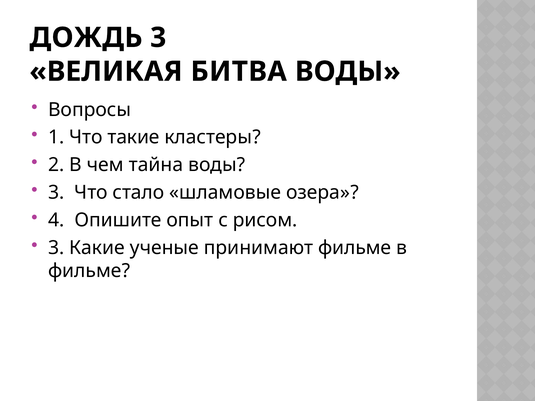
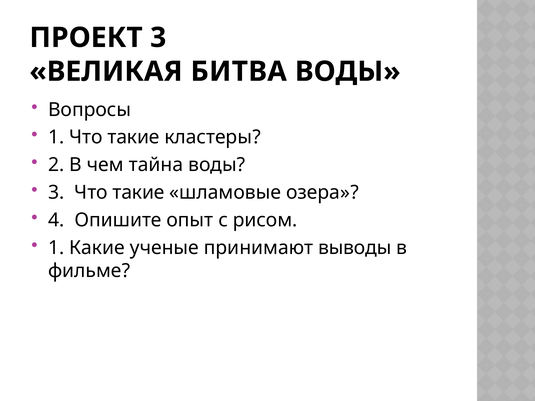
ДОЖДЬ: ДОЖДЬ -> ПРОЕКТ
3 Что стало: стало -> такие
3 at (56, 248): 3 -> 1
принимают фильме: фильме -> выводы
